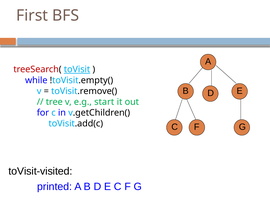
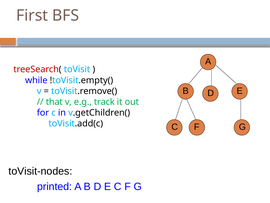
toVisit underline: present -> none
tree: tree -> that
start: start -> track
toVisit-visited: toVisit-visited -> toVisit-nodes
